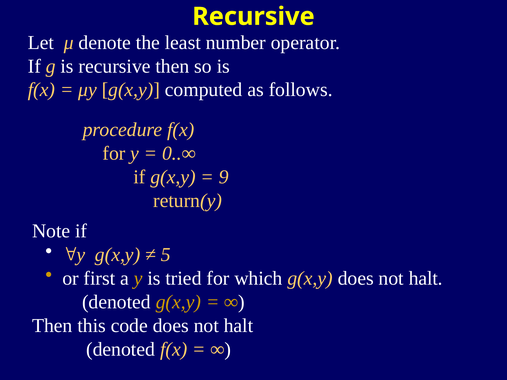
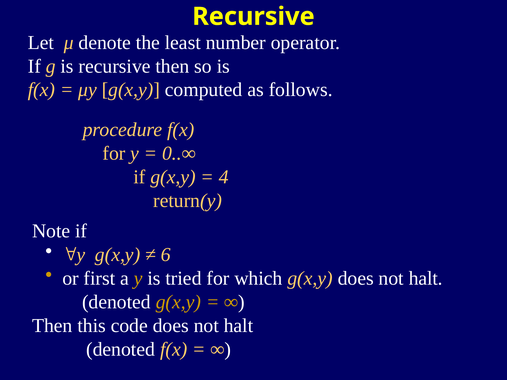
9: 9 -> 4
5: 5 -> 6
